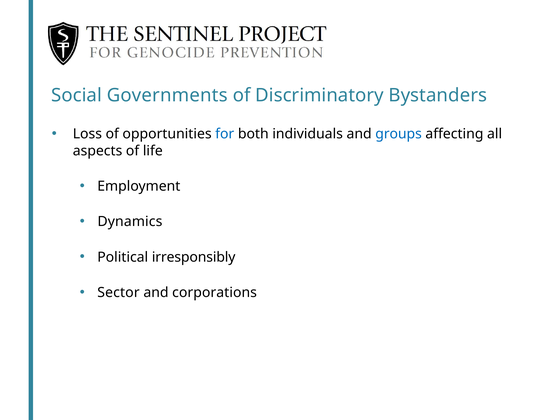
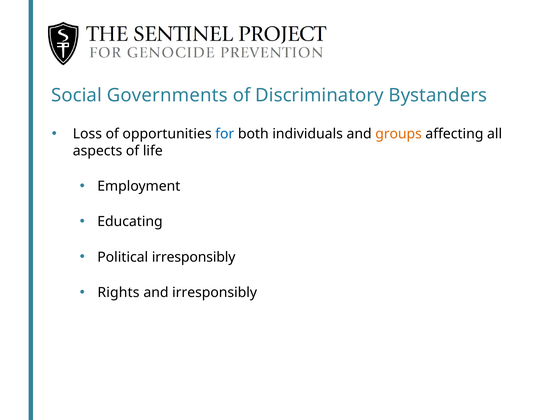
groups colour: blue -> orange
Dynamics: Dynamics -> Educating
Sector: Sector -> Rights
and corporations: corporations -> irresponsibly
